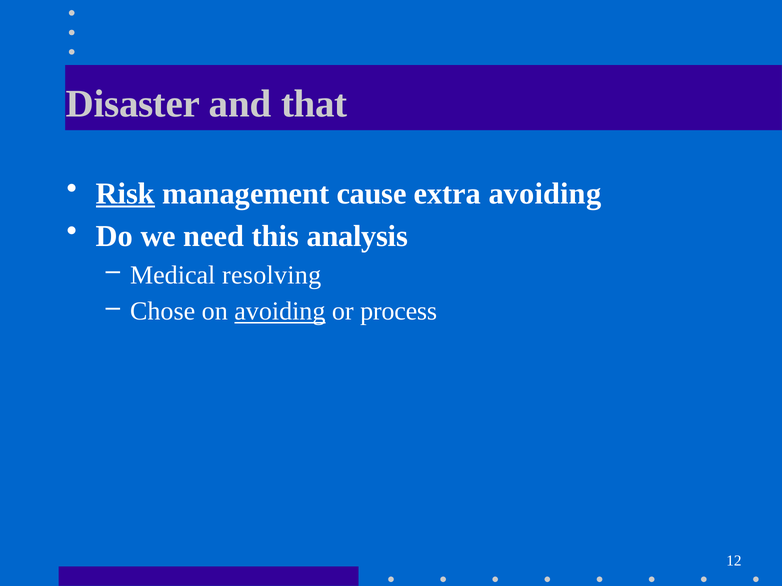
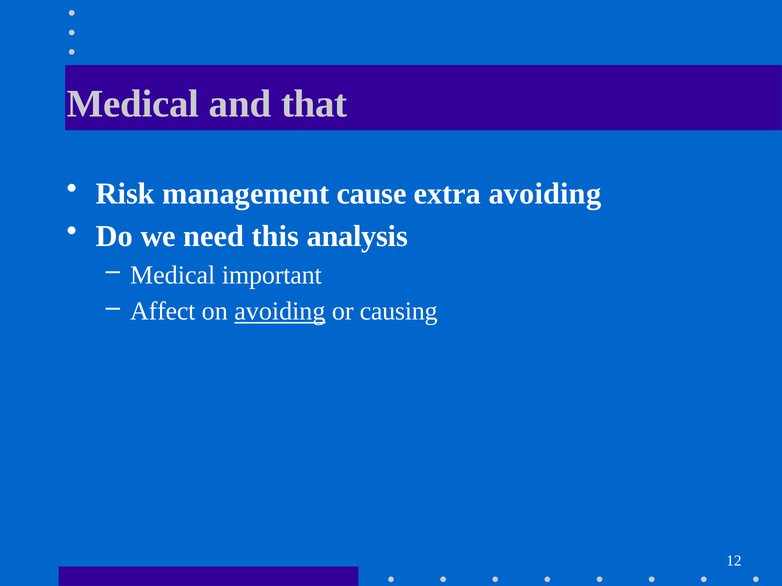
Disaster at (133, 104): Disaster -> Medical
Risk underline: present -> none
resolving: resolving -> important
Chose: Chose -> Affect
process: process -> causing
